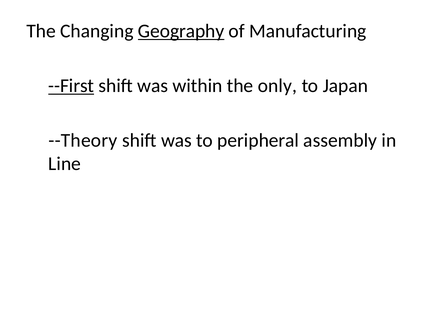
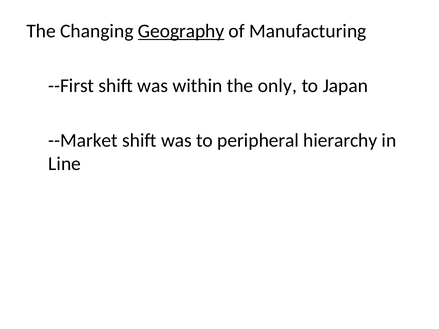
--First underline: present -> none
--Theory: --Theory -> --Market
assembly: assembly -> hierarchy
